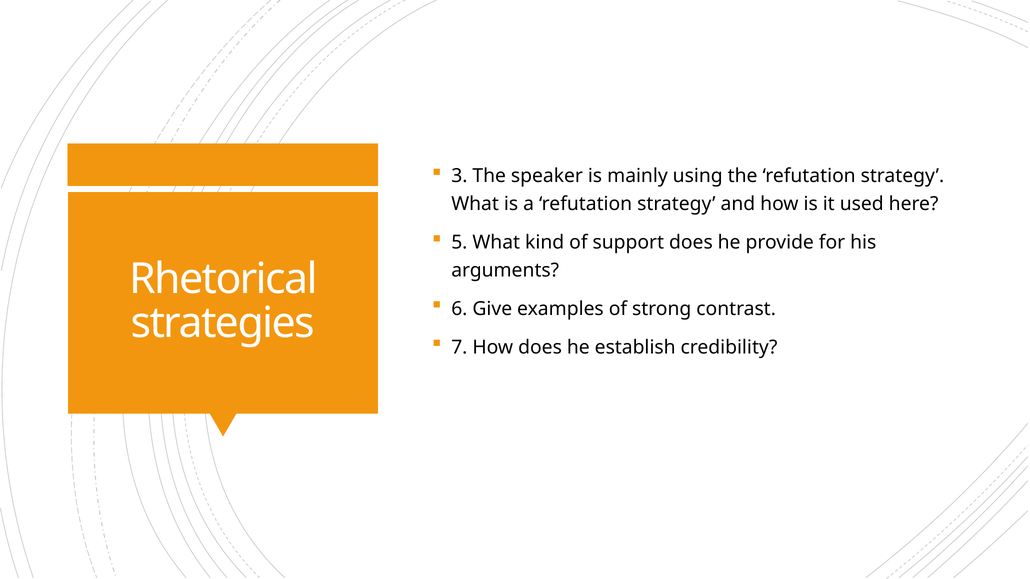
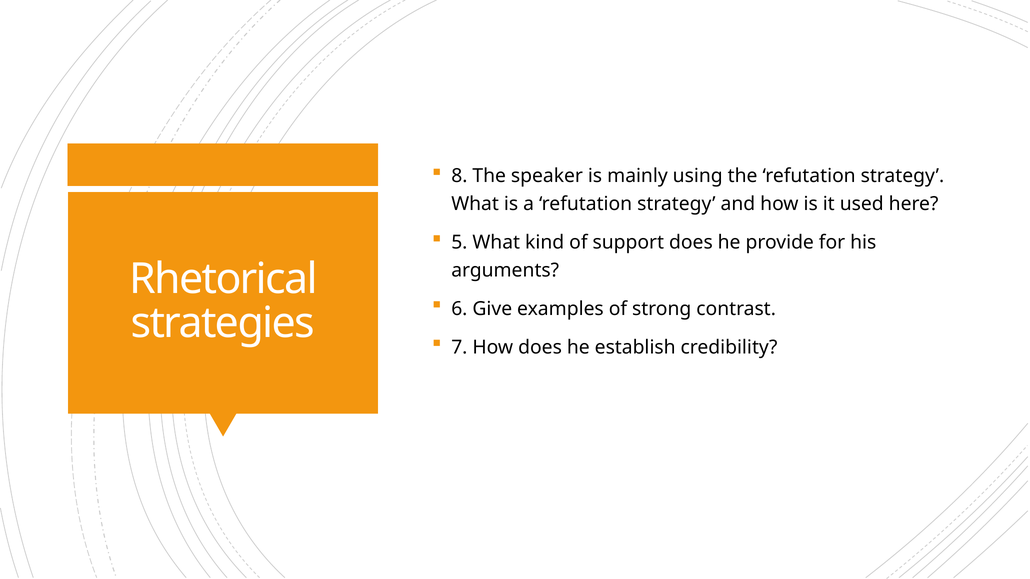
3: 3 -> 8
